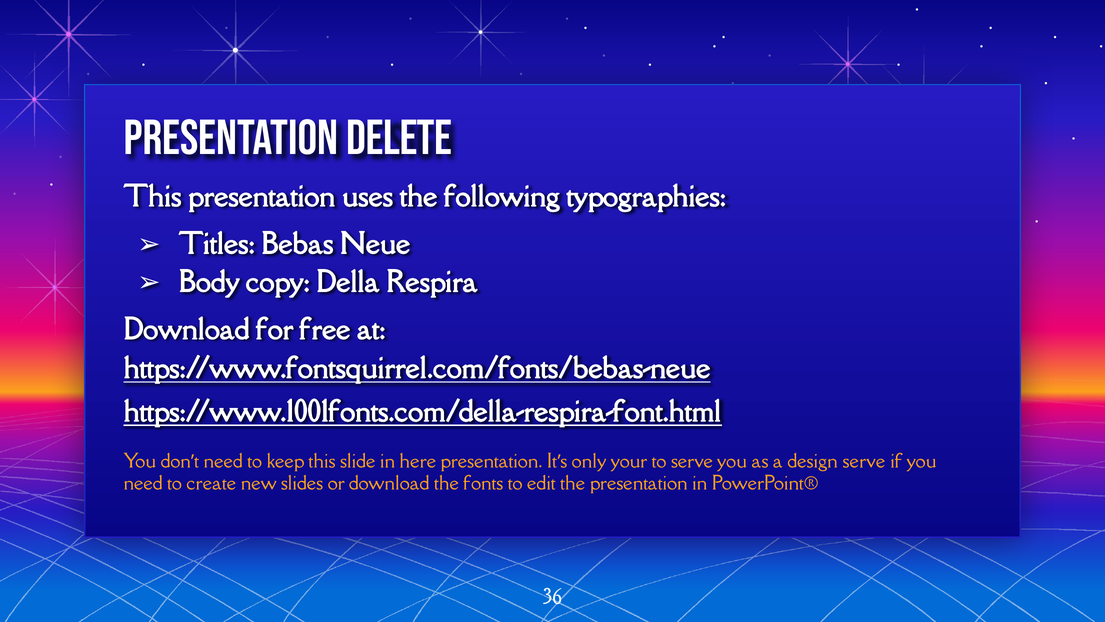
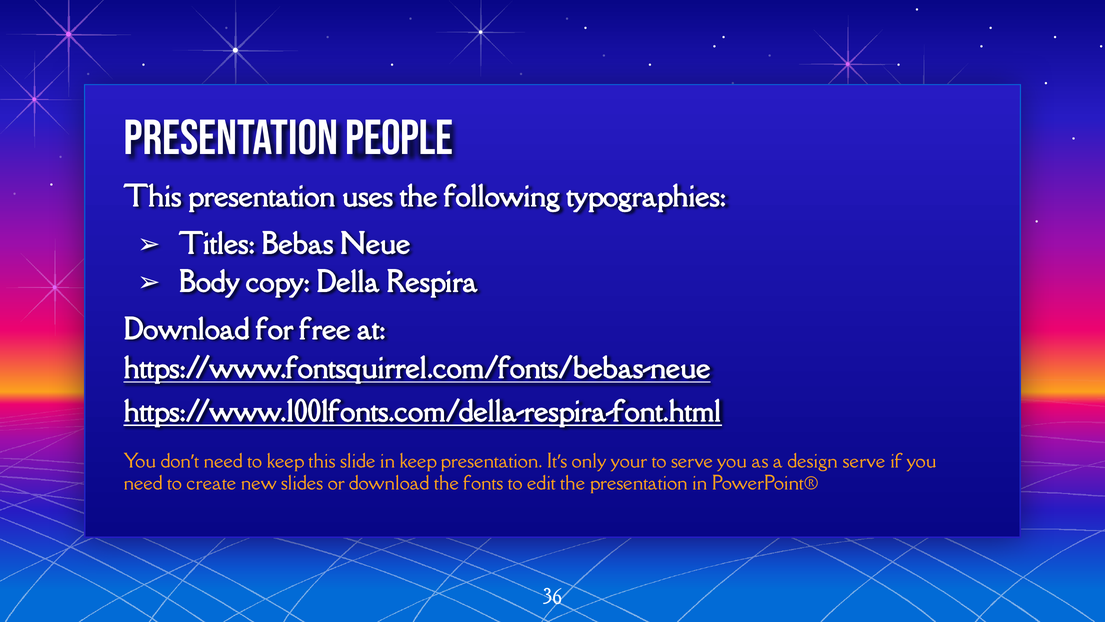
delete: delete -> people
in here: here -> keep
